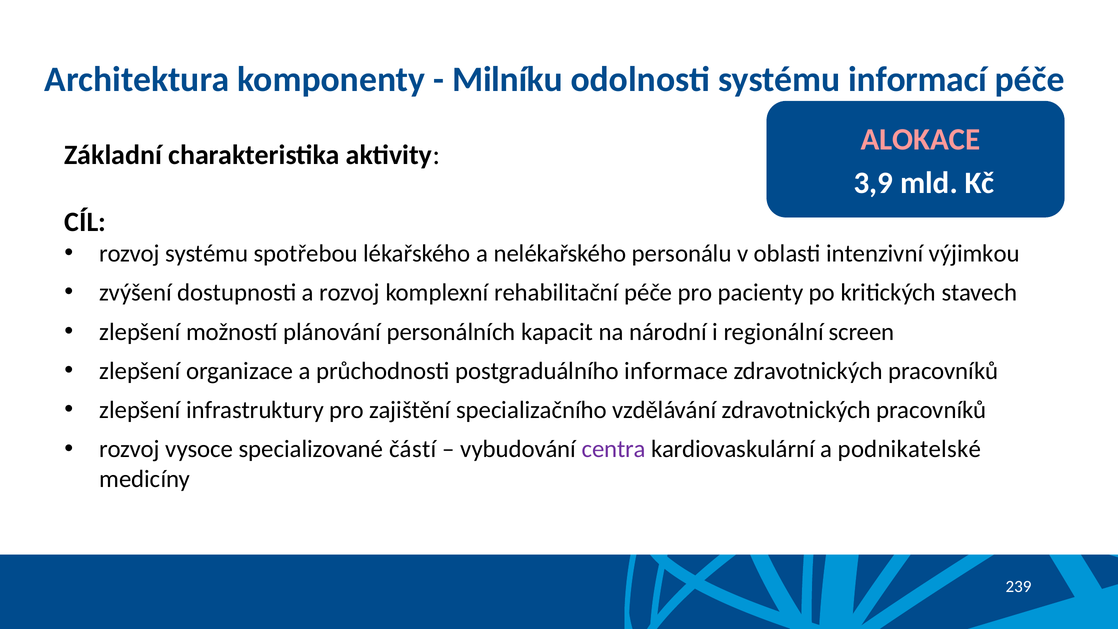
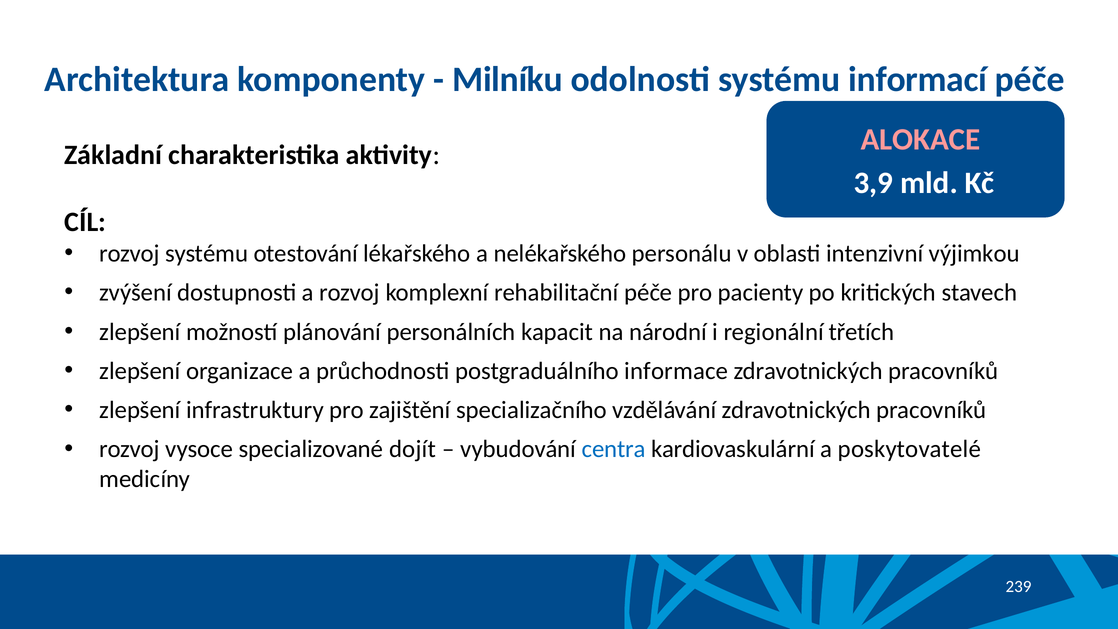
spotřebou: spotřebou -> otestování
screen: screen -> třetích
částí: částí -> dojít
centra colour: purple -> blue
podnikatelské: podnikatelské -> poskytovatelé
